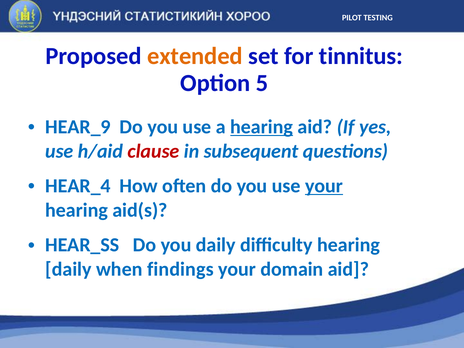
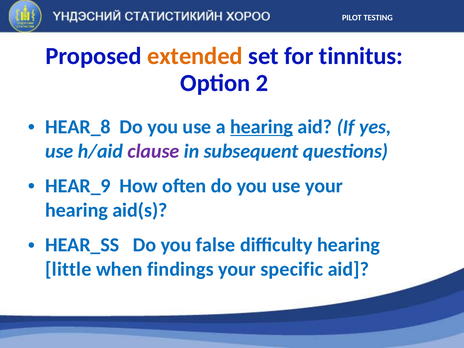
5: 5 -> 2
HEAR_9: HEAR_9 -> HEAR_8
clause colour: red -> purple
HEAR_4: HEAR_4 -> HEAR_9
your at (324, 186) underline: present -> none
you daily: daily -> false
daily at (68, 269): daily -> little
domain: domain -> specific
